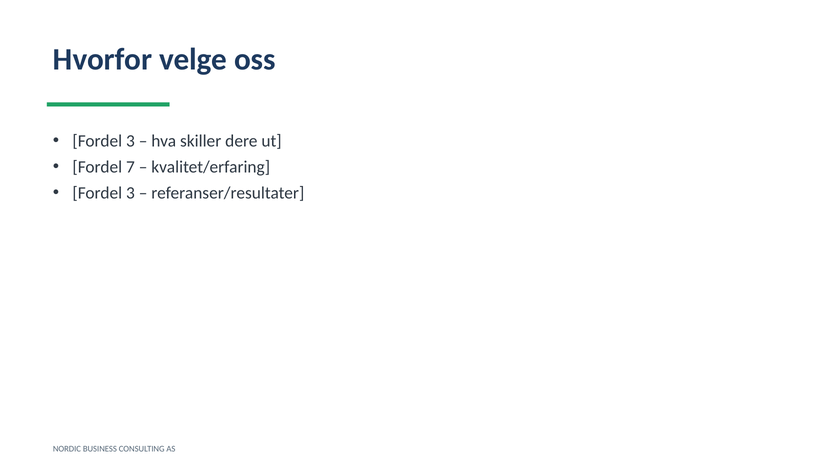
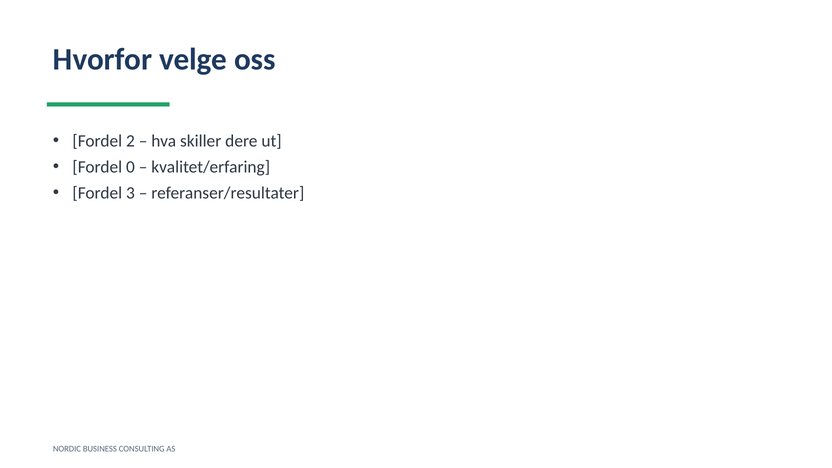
3 at (130, 141): 3 -> 2
7: 7 -> 0
